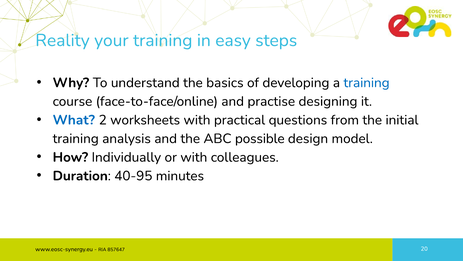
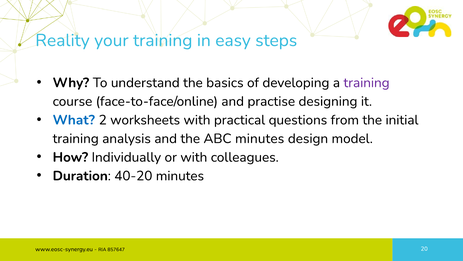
training at (367, 83) colour: blue -> purple
ABC possible: possible -> minutes
40-95: 40-95 -> 40-20
